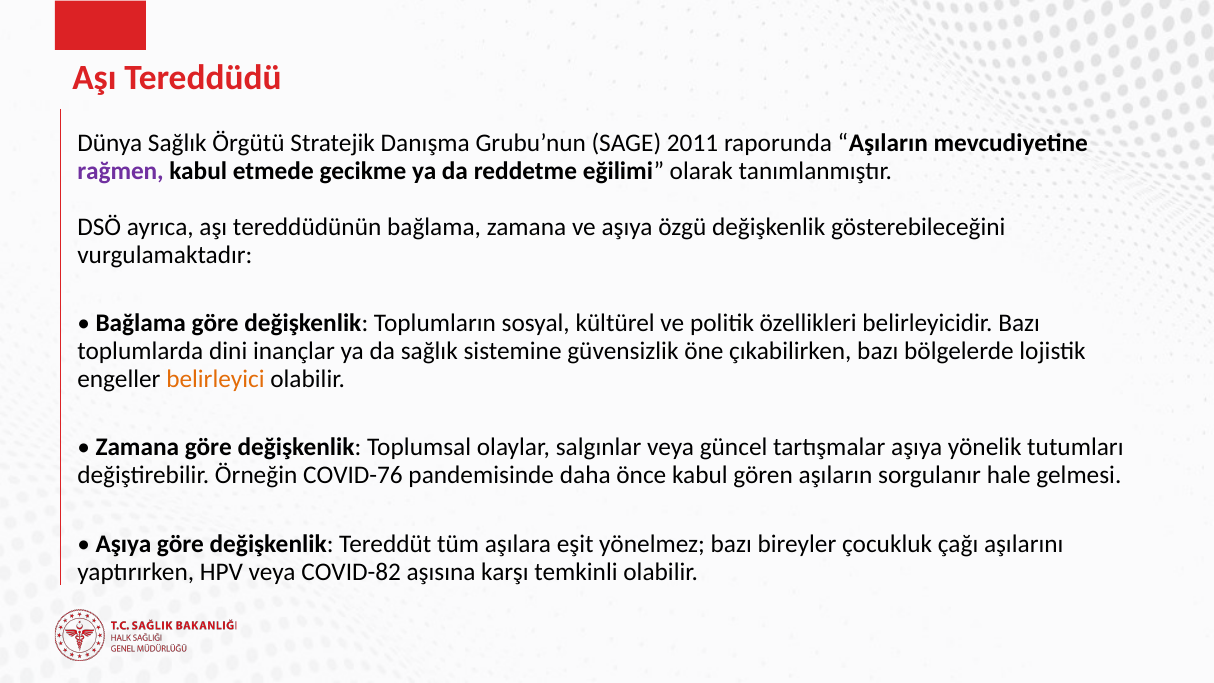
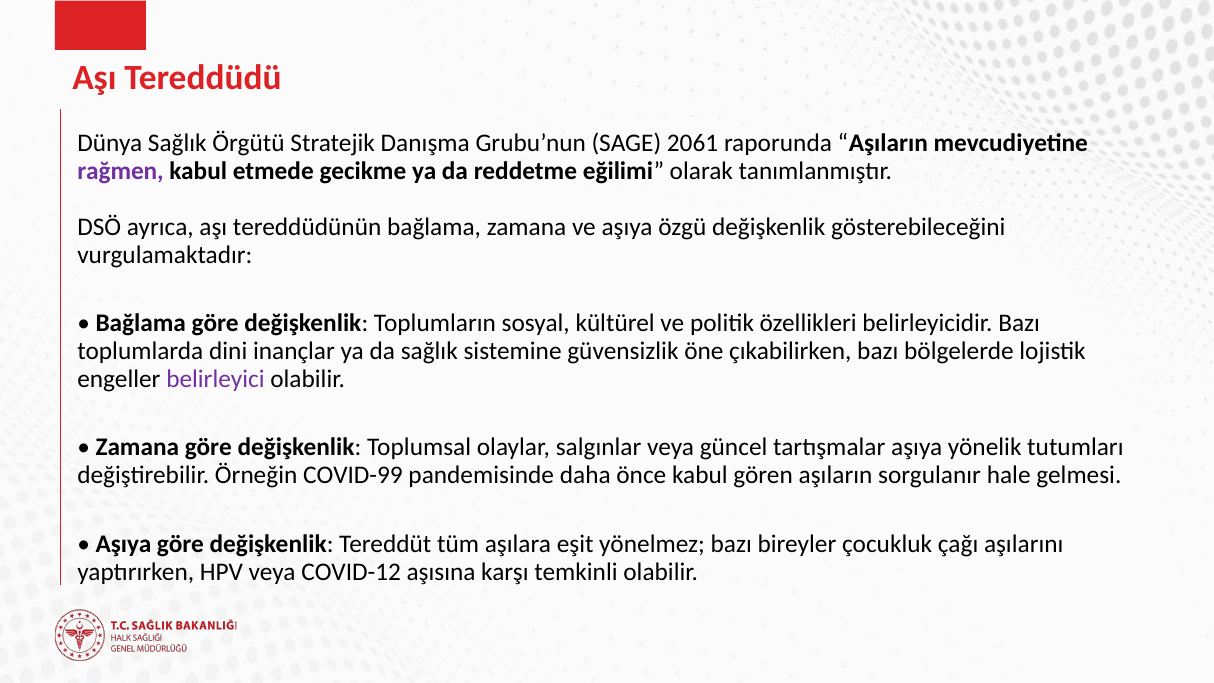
2011: 2011 -> 2061
belirleyici colour: orange -> purple
COVID-76: COVID-76 -> COVID-99
COVID-82: COVID-82 -> COVID-12
